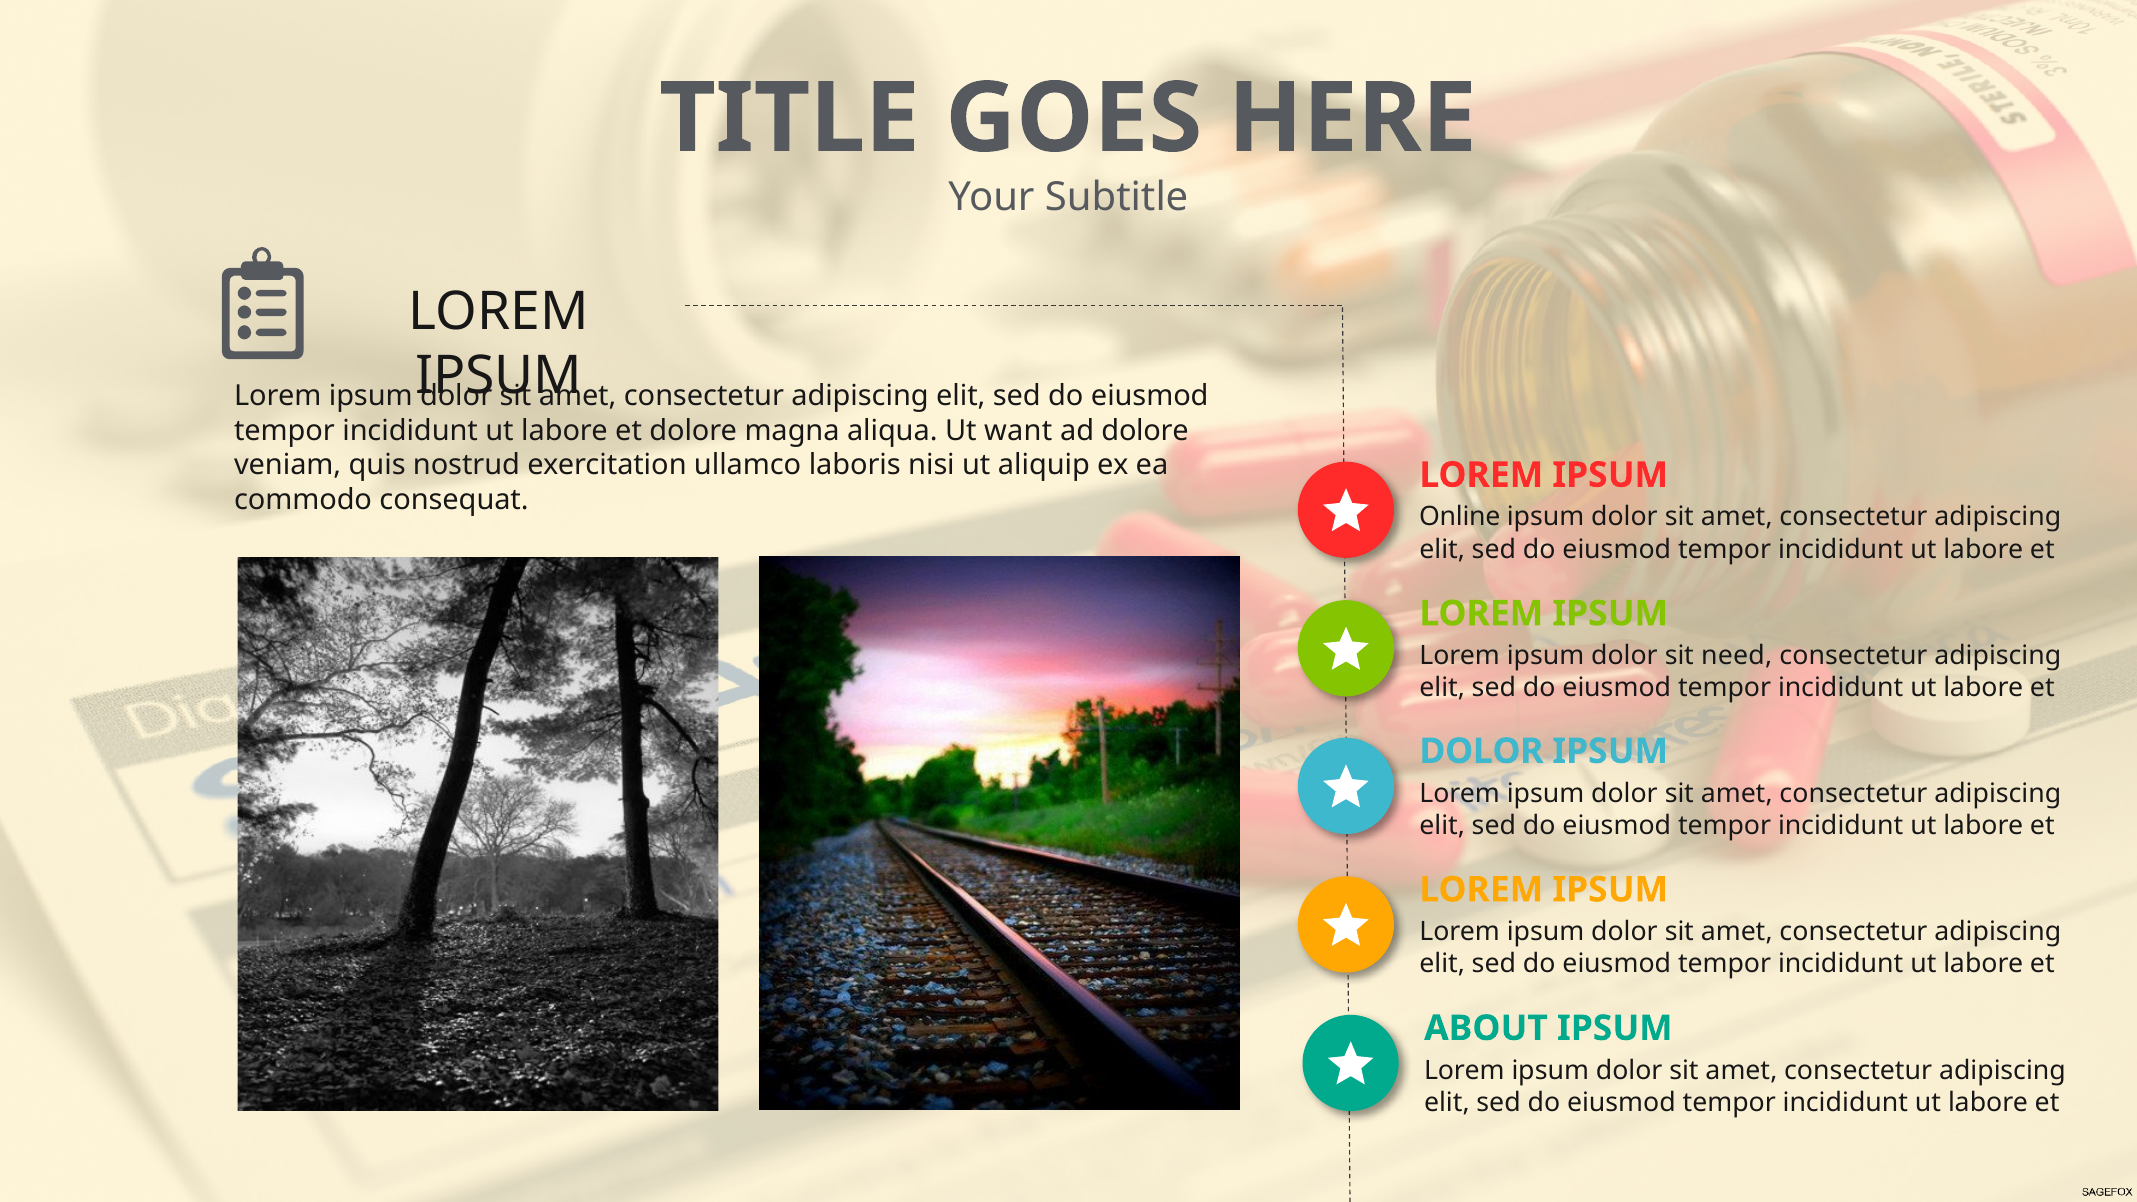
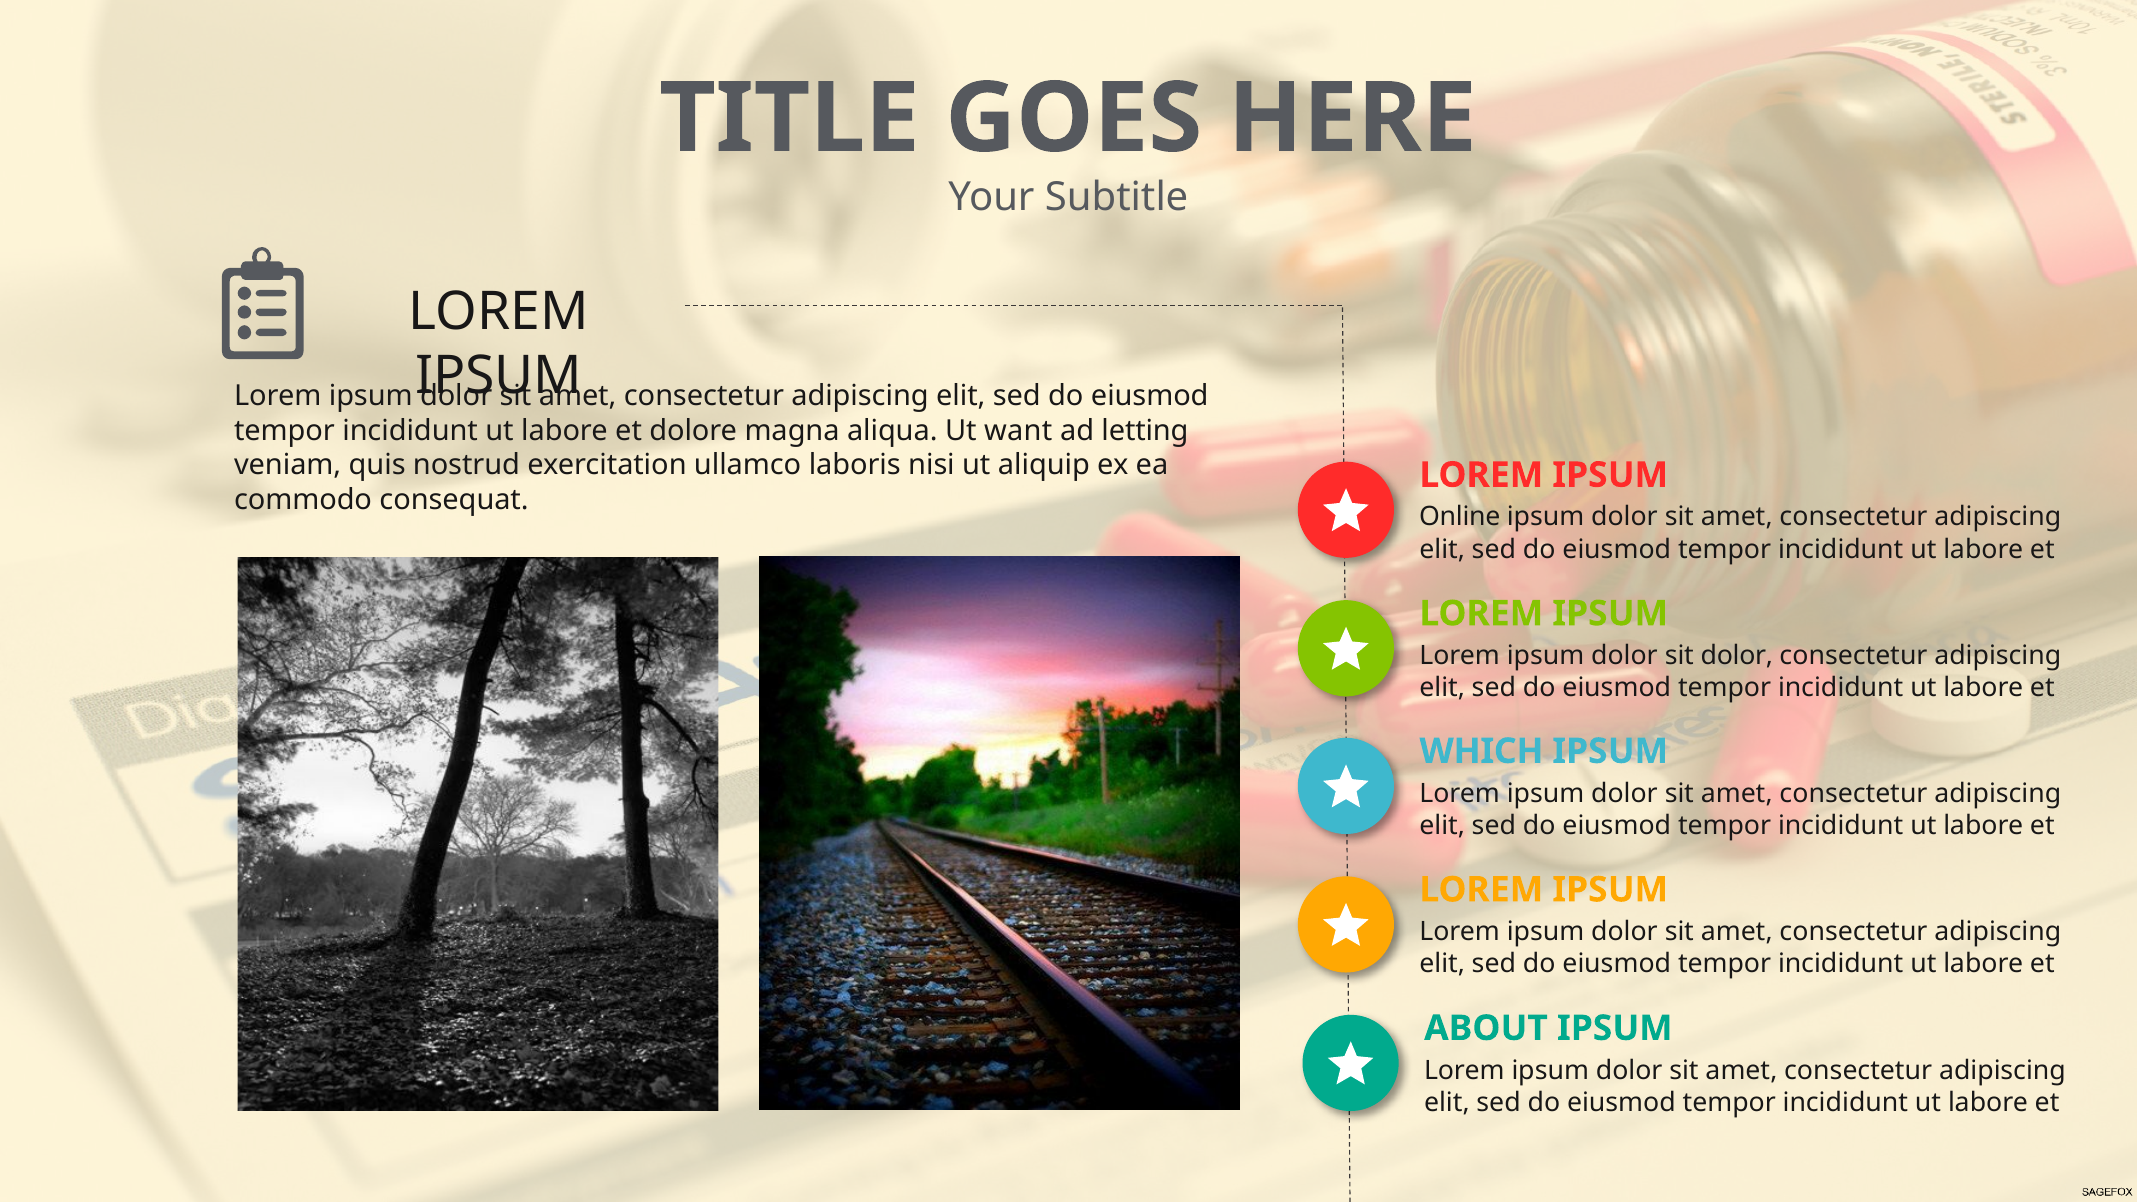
ad dolore: dolore -> letting
sit need: need -> dolor
DOLOR at (1481, 751): DOLOR -> WHICH
